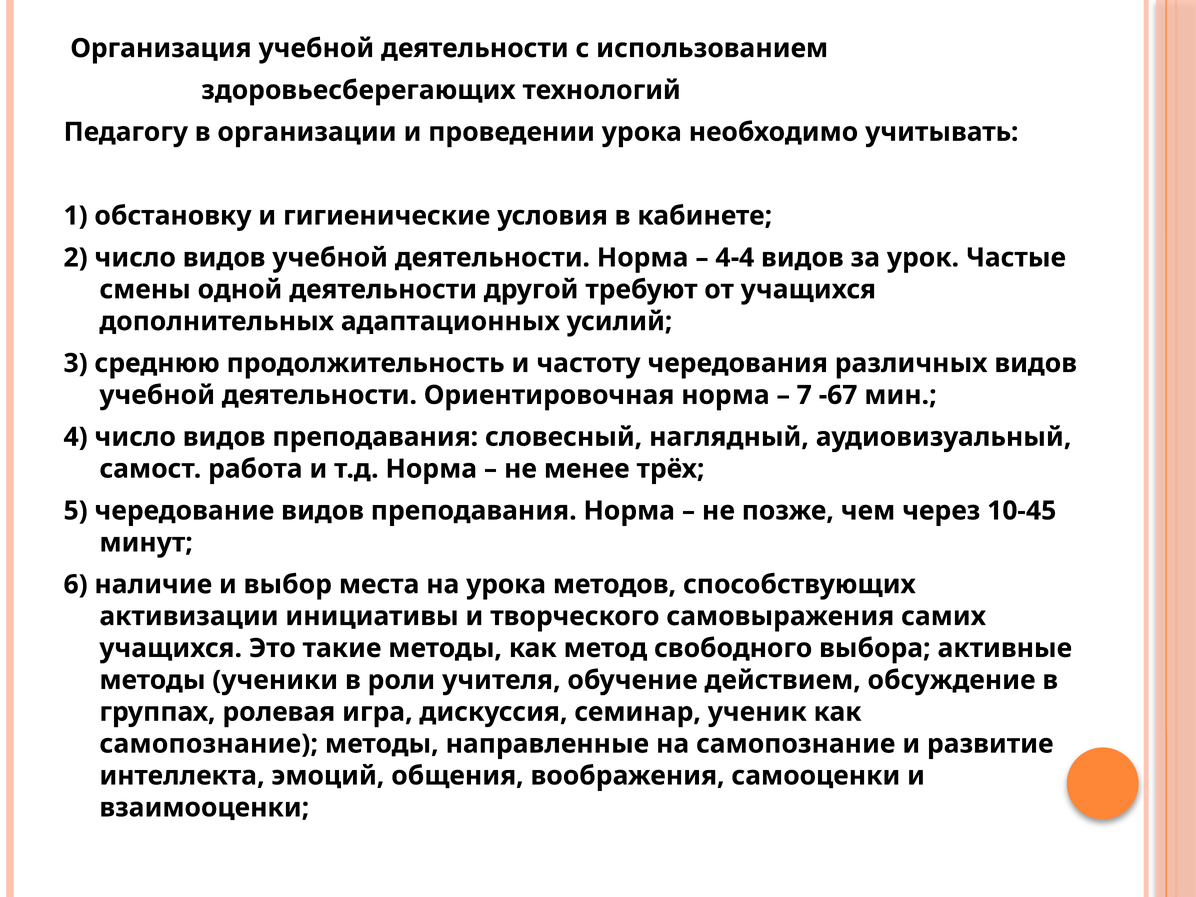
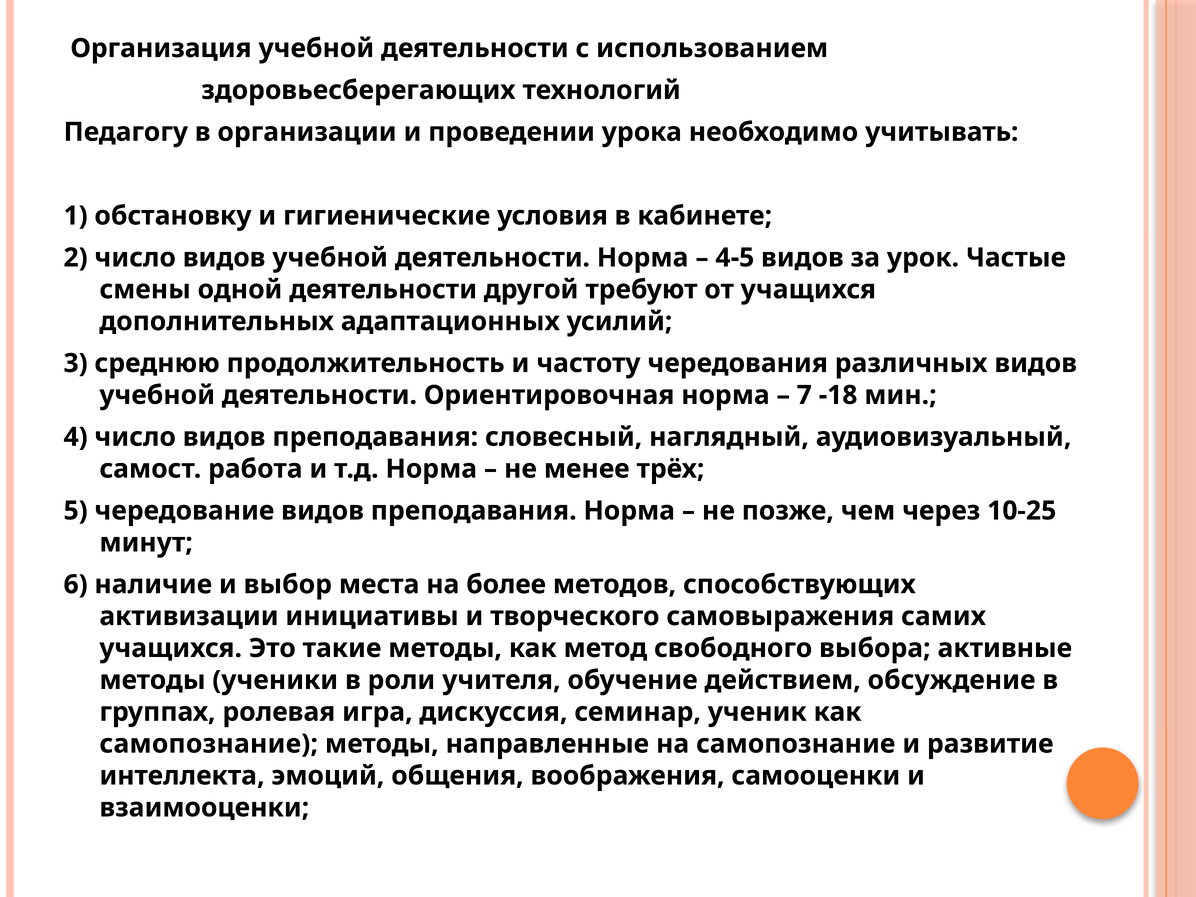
4-4: 4-4 -> 4-5
-67: -67 -> -18
10-45: 10-45 -> 10-25
на урока: урока -> более
